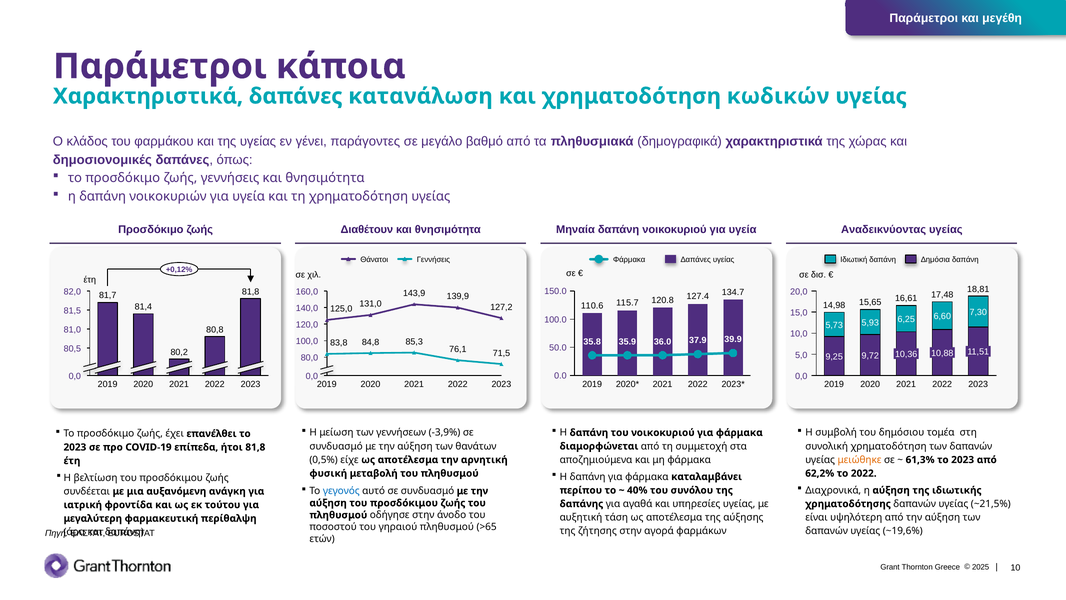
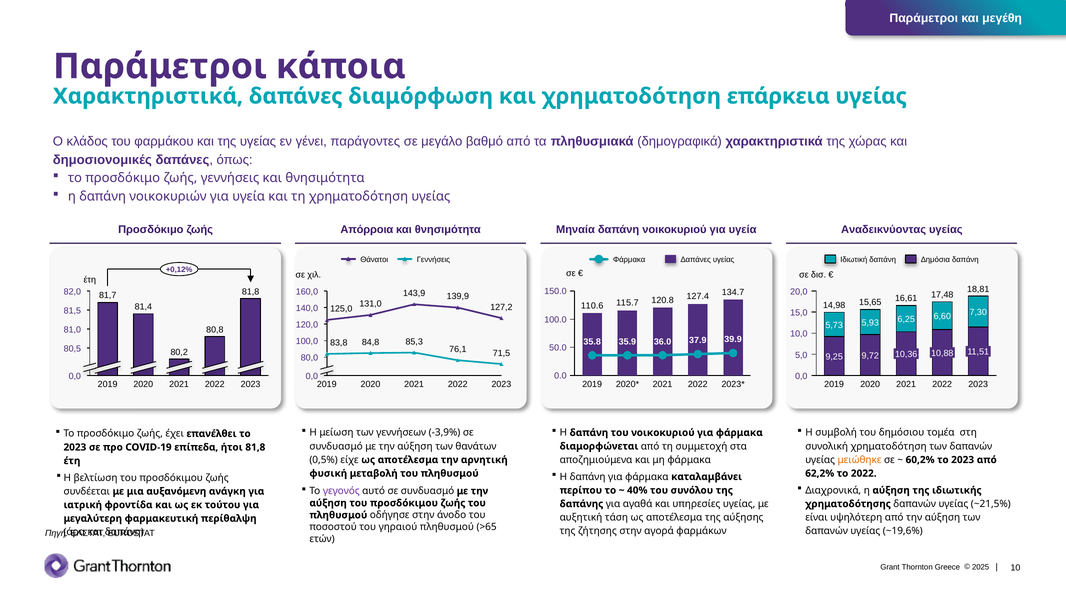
κατανάλωση: κατανάλωση -> διαμόρφωση
κωδικών: κωδικών -> επάρκεια
Διαθέτουν: Διαθέτουν -> Απόρροια
61,3%: 61,3% -> 60,2%
γεγονός colour: blue -> purple
